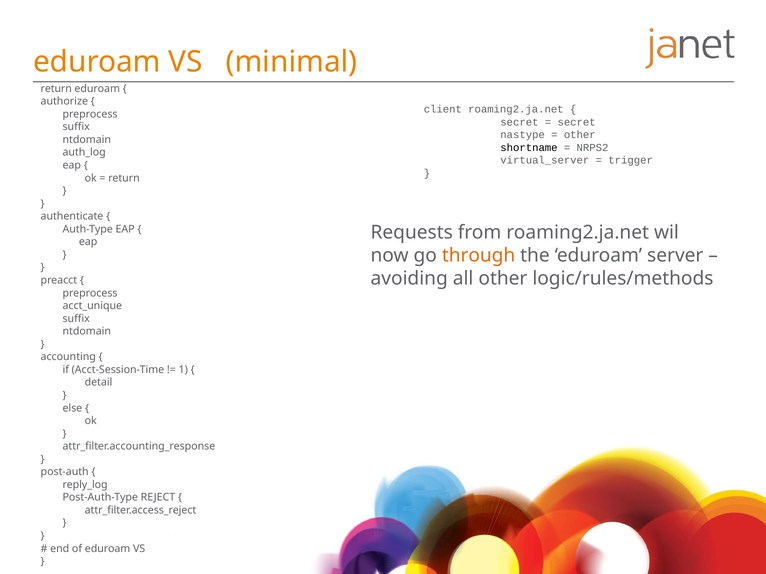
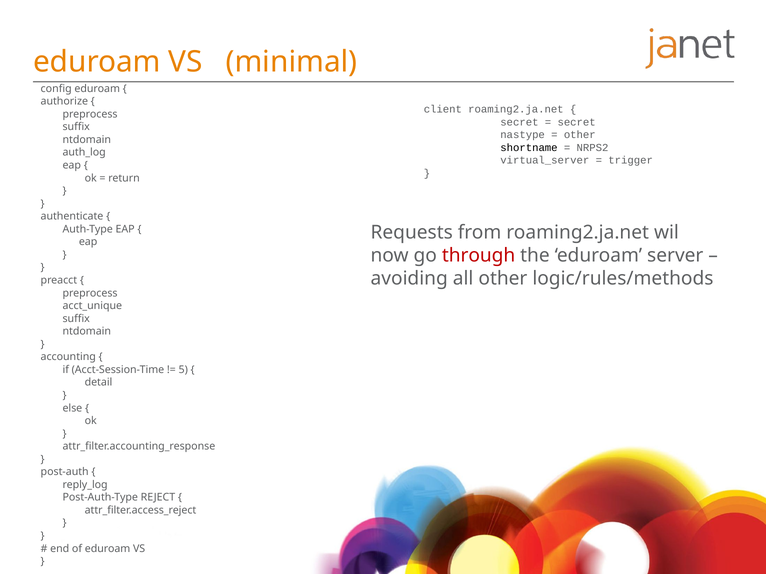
return at (56, 89): return -> config
through colour: orange -> red
1: 1 -> 5
